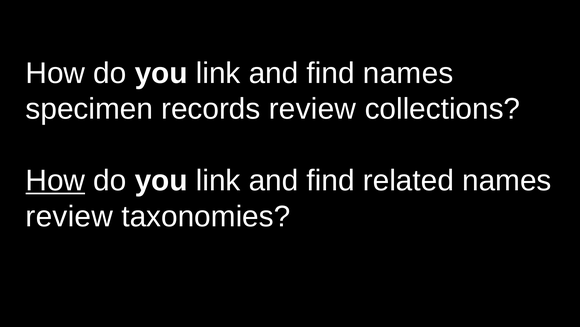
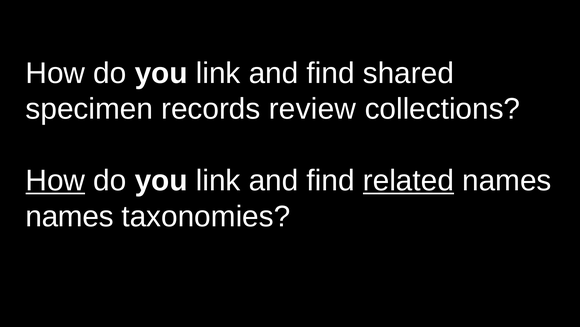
find names: names -> shared
related underline: none -> present
review at (69, 216): review -> names
